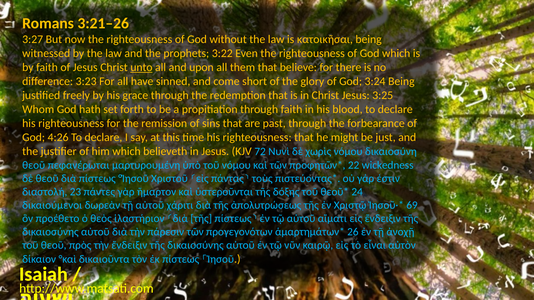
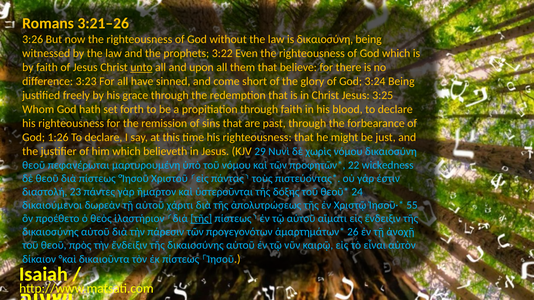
3:27: 3:27 -> 3:26
is κατοικῆσαι: κατοικῆσαι -> δικαιοσύνη
4:26: 4:26 -> 1:26
72: 72 -> 29
69: 69 -> 55
τῆς at (201, 219) underline: none -> present
